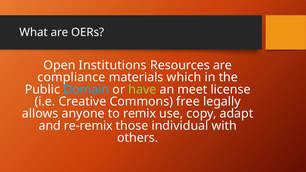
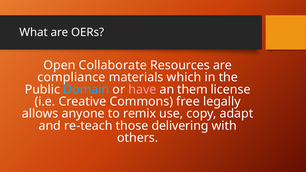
Institutions: Institutions -> Collaborate
have colour: light green -> pink
meet: meet -> them
re-remix: re-remix -> re-teach
individual: individual -> delivering
